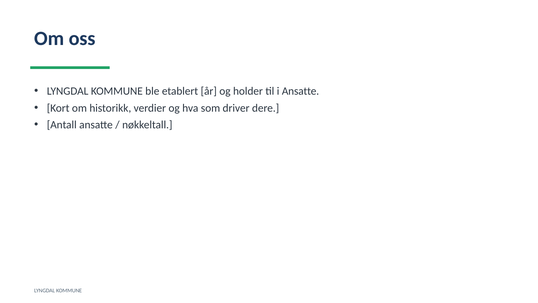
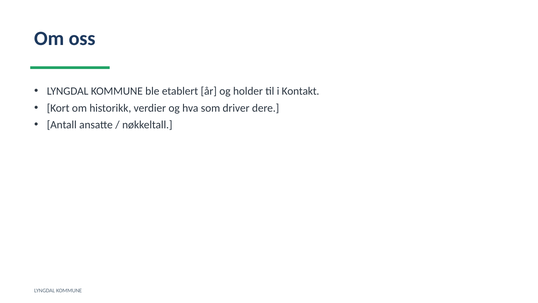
i Ansatte: Ansatte -> Kontakt
